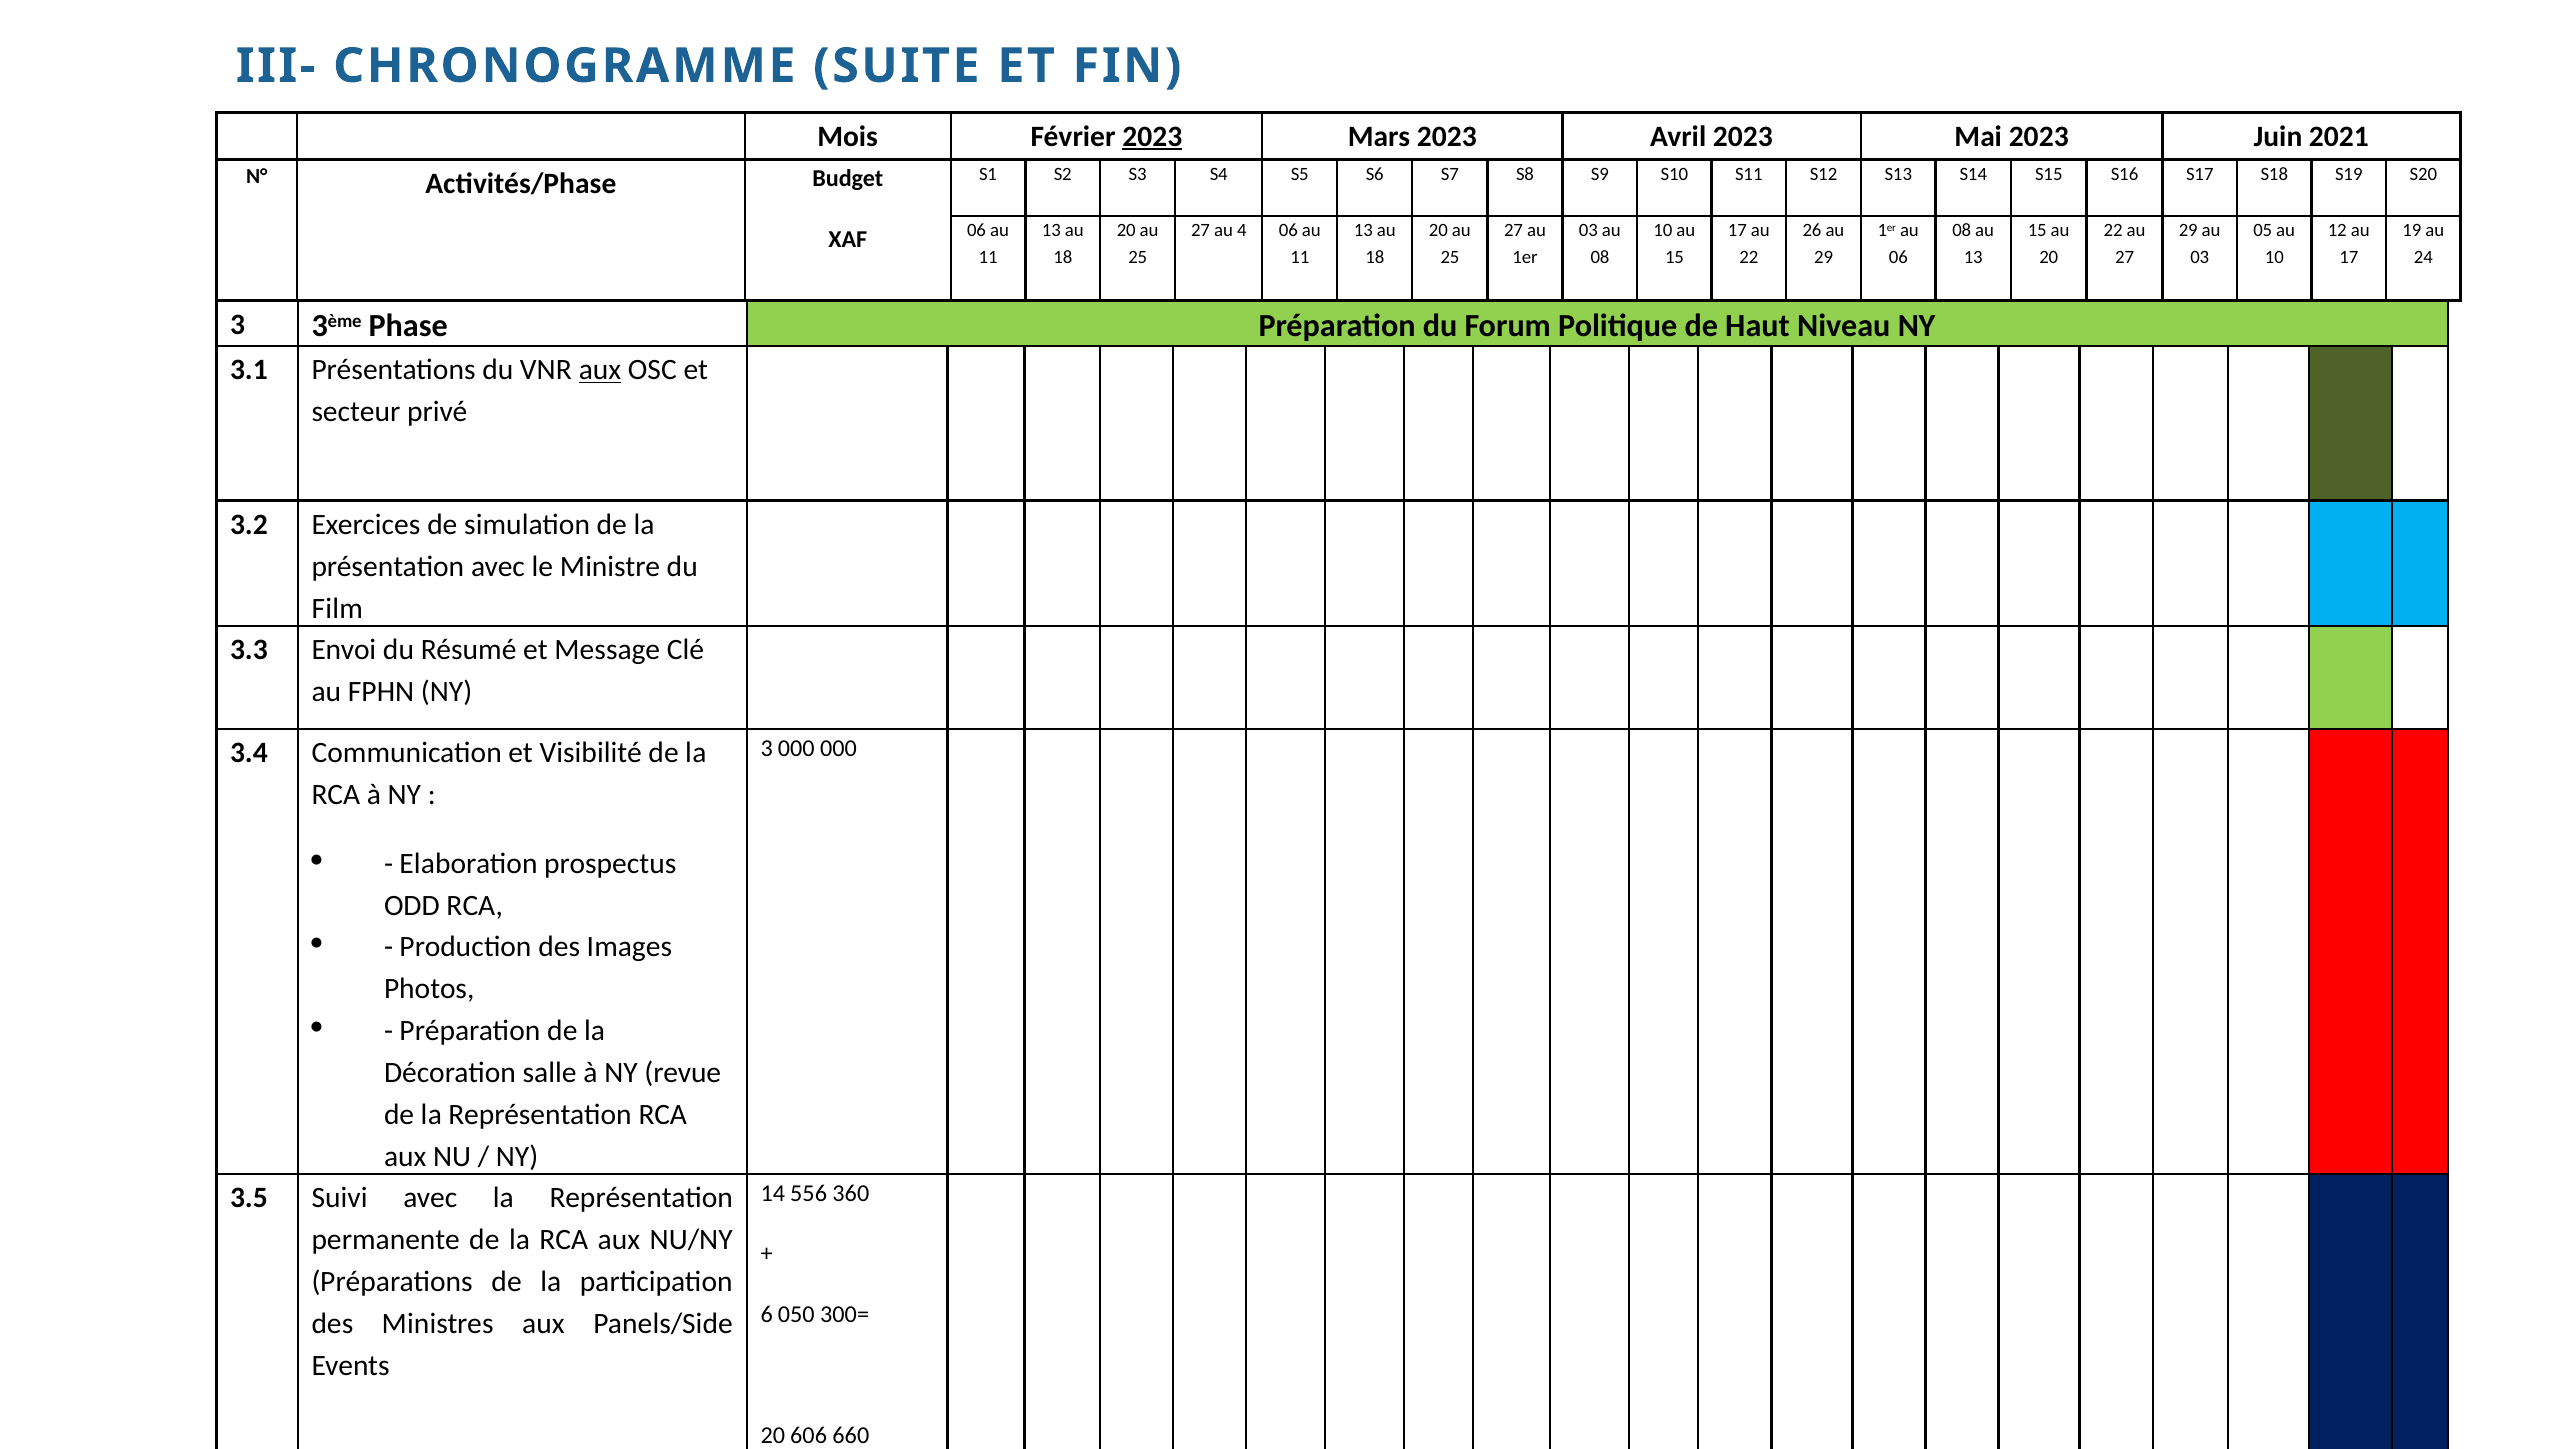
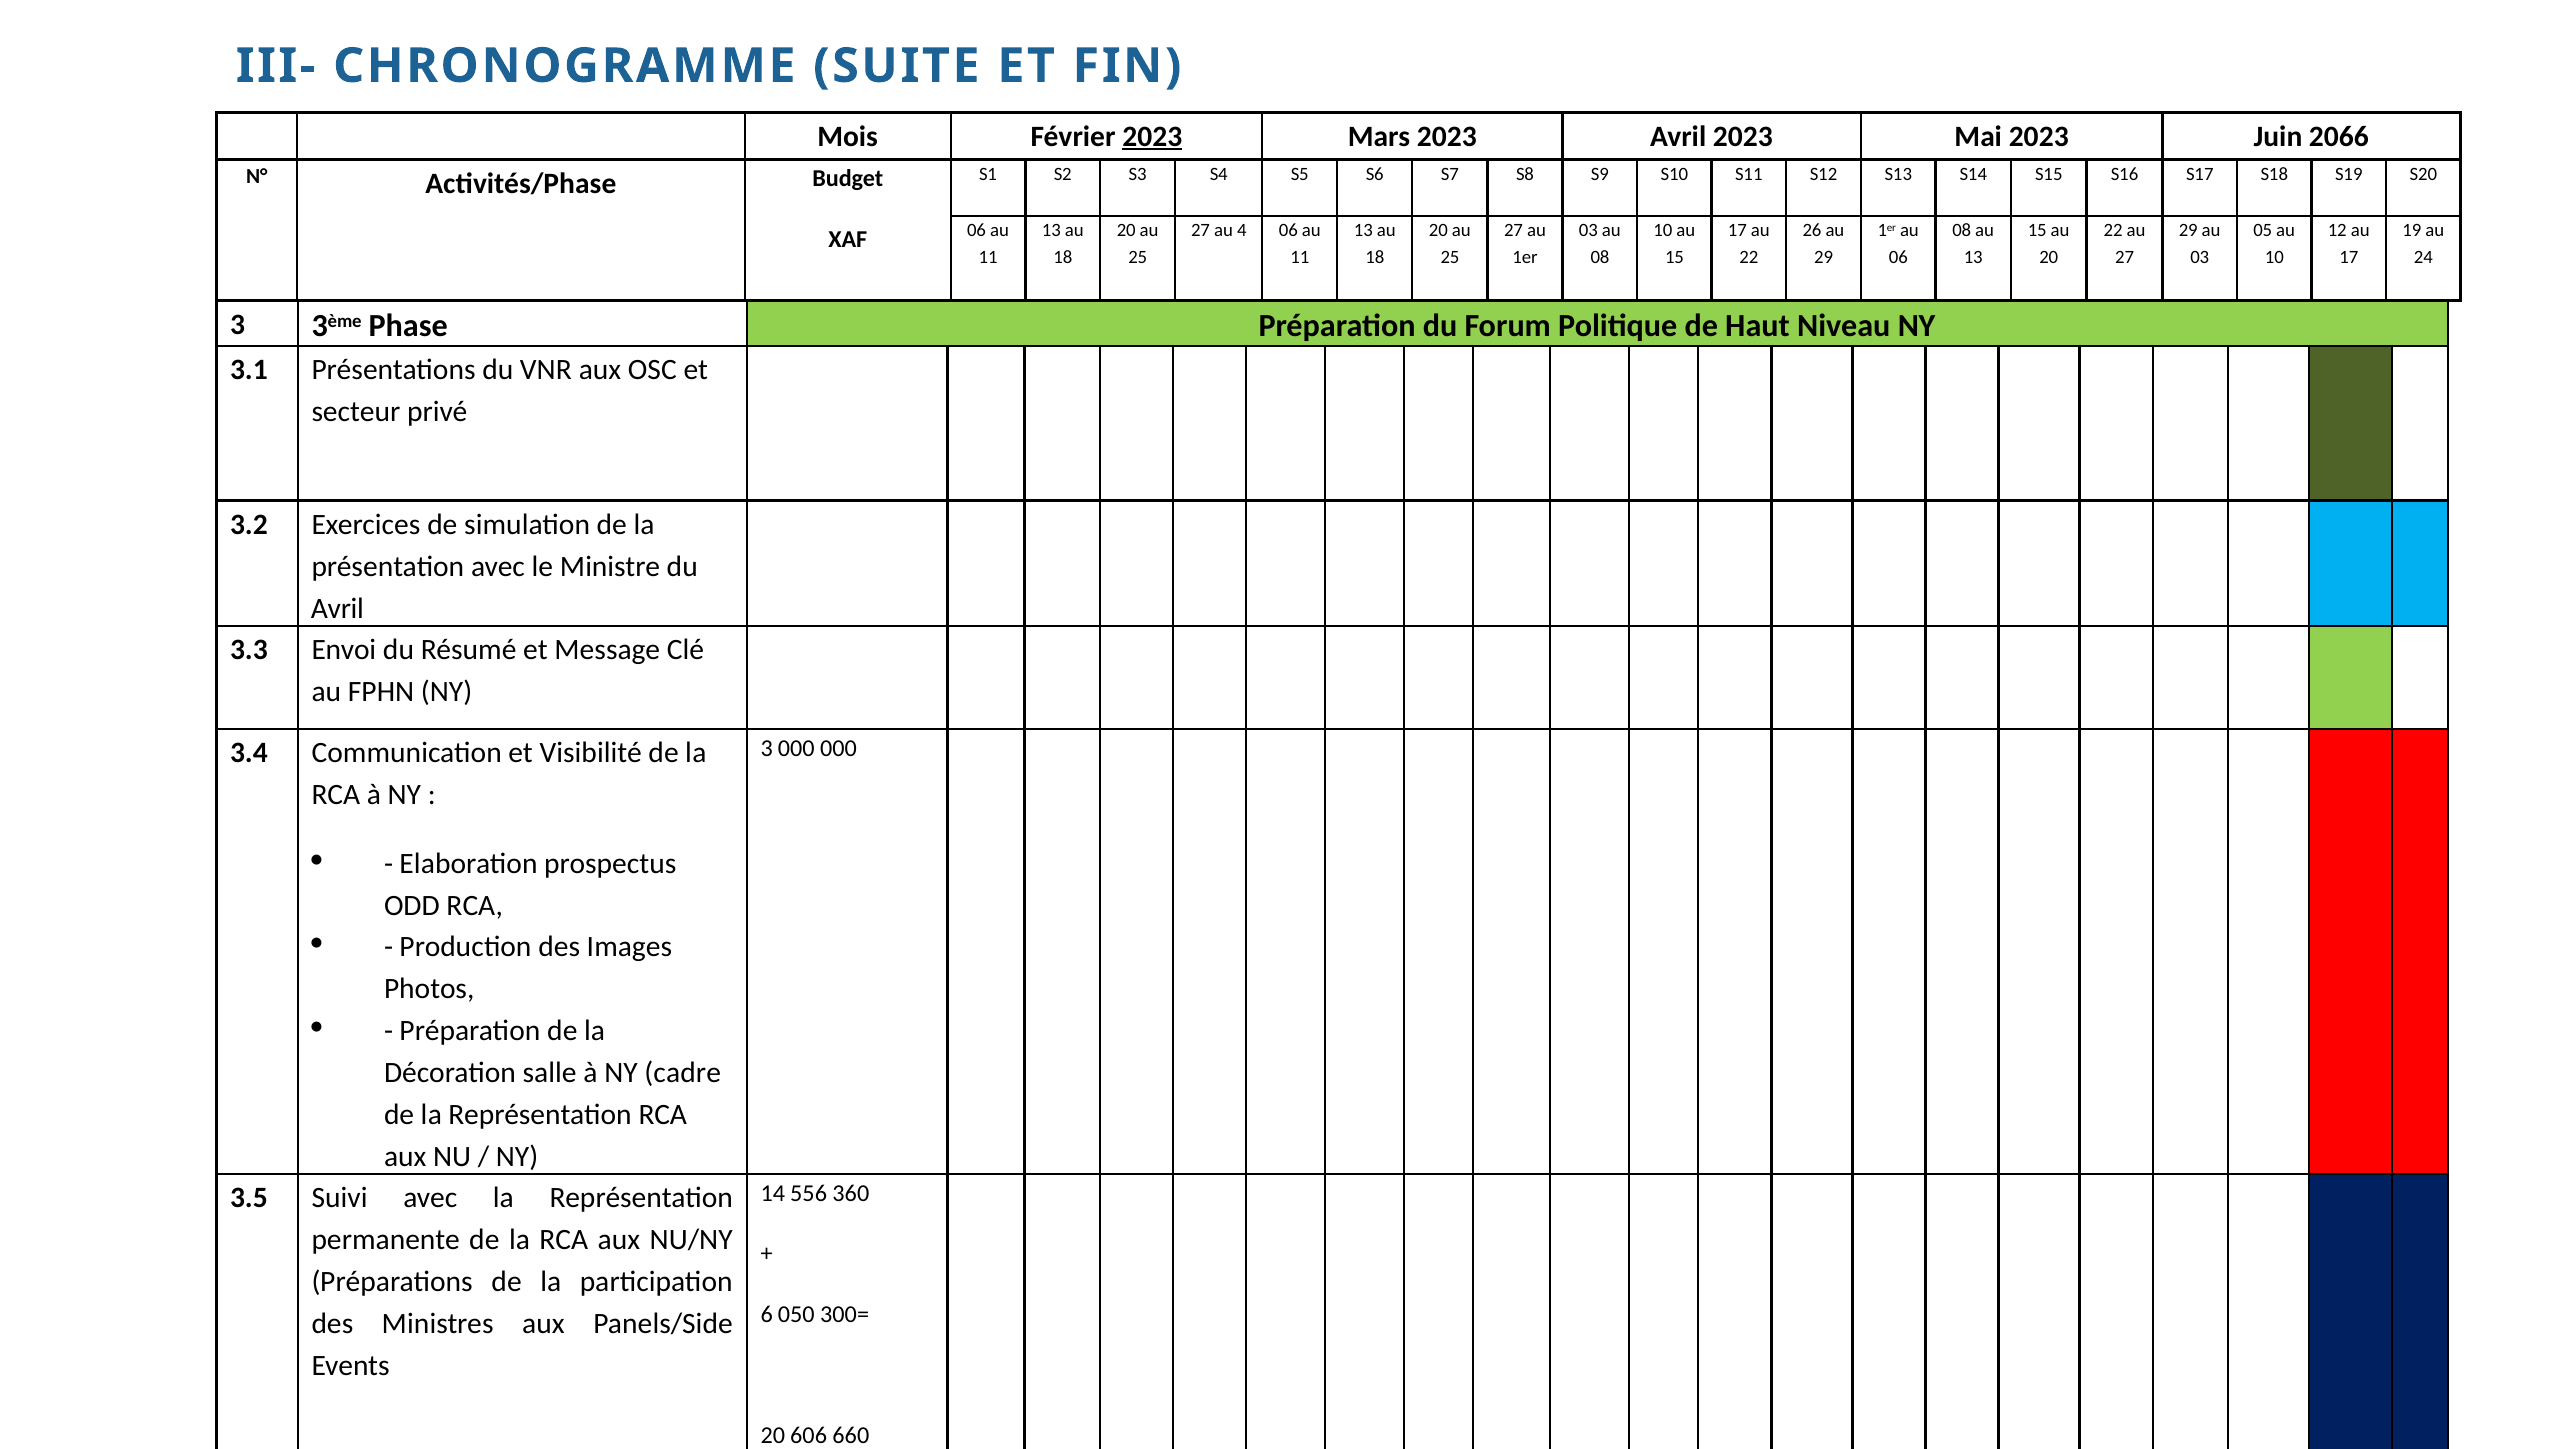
2021: 2021 -> 2066
aux at (600, 370) underline: present -> none
Film at (337, 608): Film -> Avril
revue: revue -> cadre
